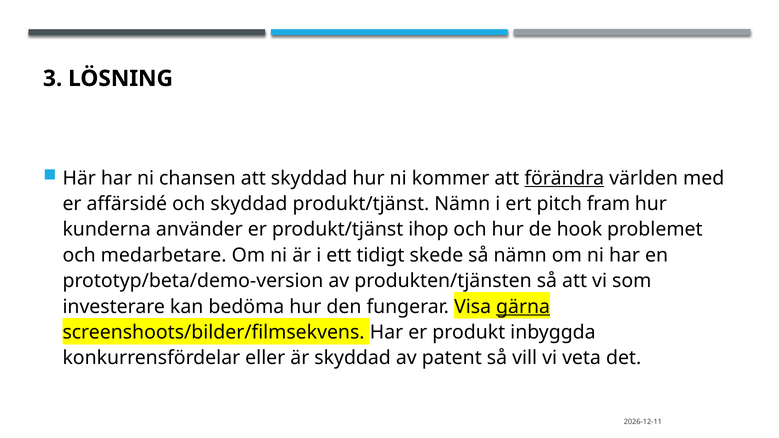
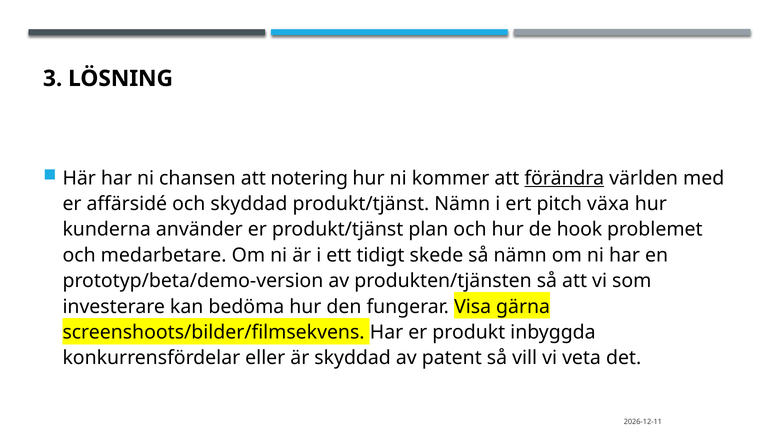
att skyddad: skyddad -> notering
fram: fram -> växa
ihop: ihop -> plan
gärna underline: present -> none
